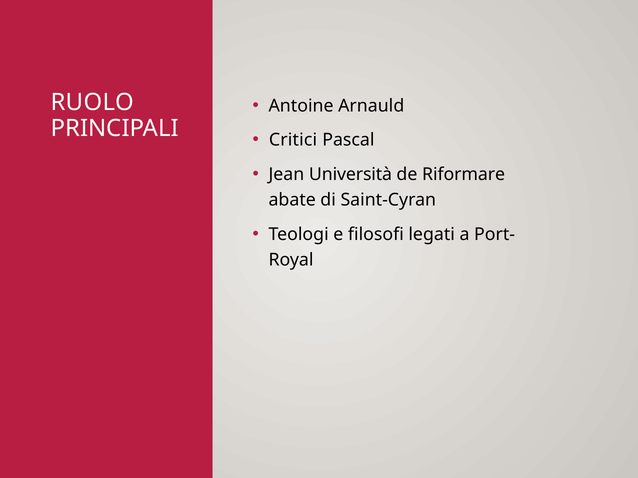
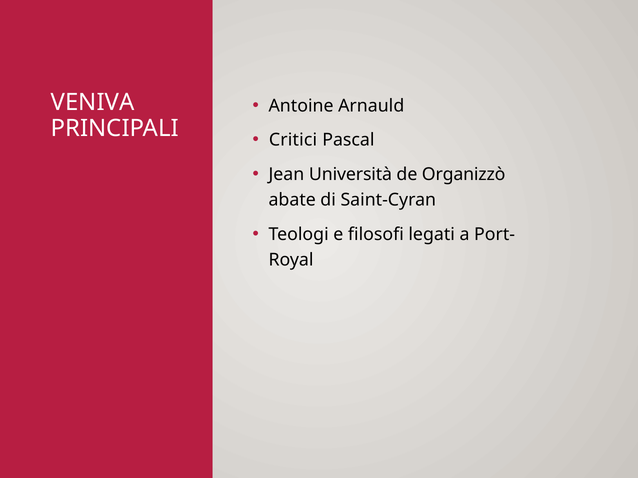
RUOLO: RUOLO -> VENIVA
Riformare: Riformare -> Organizzò
